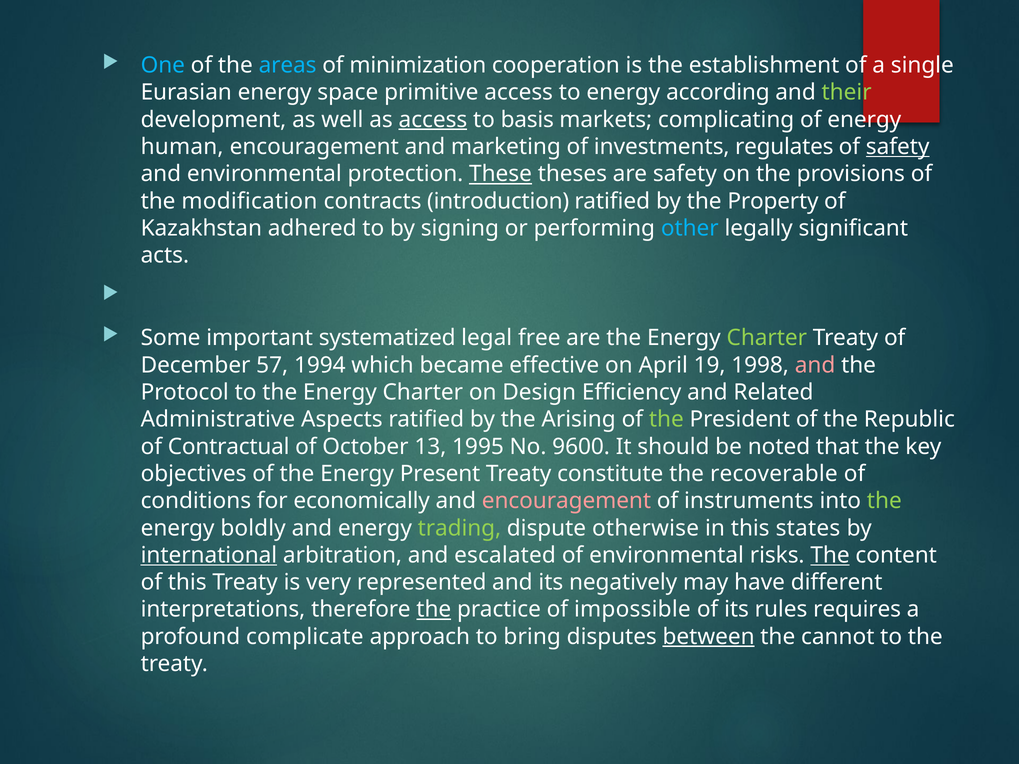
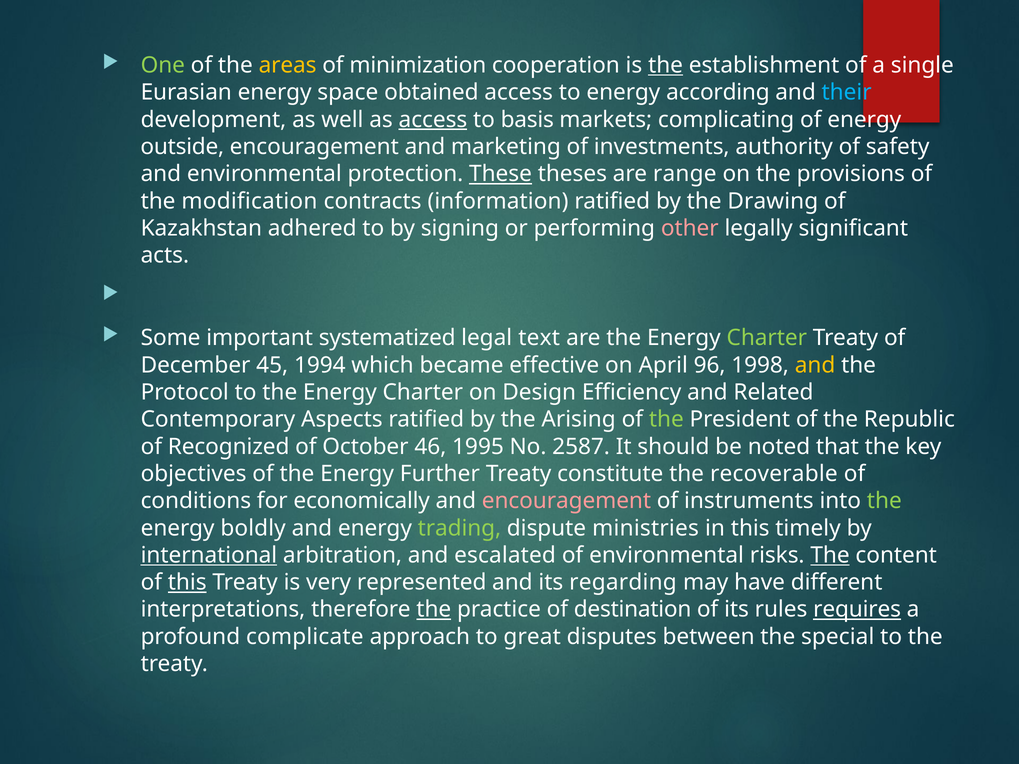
One colour: light blue -> light green
areas colour: light blue -> yellow
the at (666, 65) underline: none -> present
primitive: primitive -> obtained
their colour: light green -> light blue
human: human -> outside
regulates: regulates -> authority
safety at (898, 147) underline: present -> none
are safety: safety -> range
introduction: introduction -> information
Property: Property -> Drawing
other colour: light blue -> pink
free: free -> text
57: 57 -> 45
19: 19 -> 96
and at (815, 365) colour: pink -> yellow
Administrative: Administrative -> Contemporary
Contractual: Contractual -> Recognized
13: 13 -> 46
9600: 9600 -> 2587
Present: Present -> Further
otherwise: otherwise -> ministries
states: states -> timely
this at (187, 583) underline: none -> present
negatively: negatively -> regarding
impossible: impossible -> destination
requires underline: none -> present
bring: bring -> great
between underline: present -> none
cannot: cannot -> special
